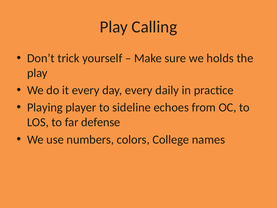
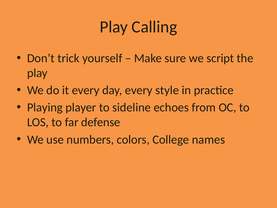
holds: holds -> script
daily: daily -> style
